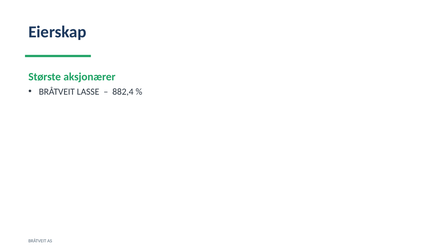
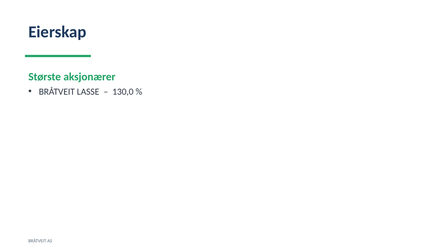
882,4: 882,4 -> 130,0
